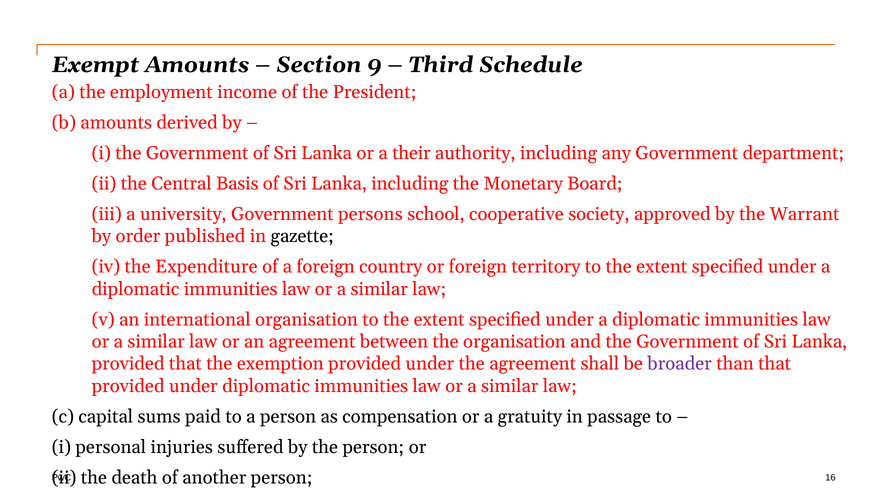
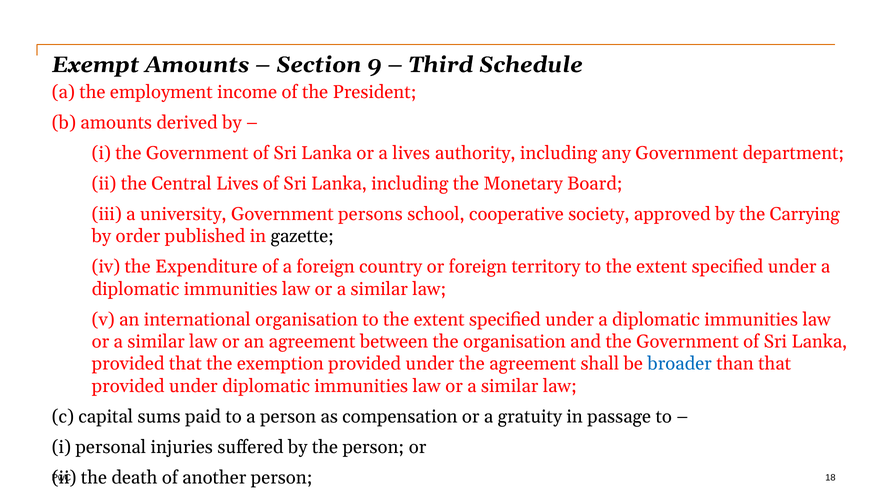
a their: their -> lives
Central Basis: Basis -> Lives
Warrant: Warrant -> Carrying
broader colour: purple -> blue
16: 16 -> 18
